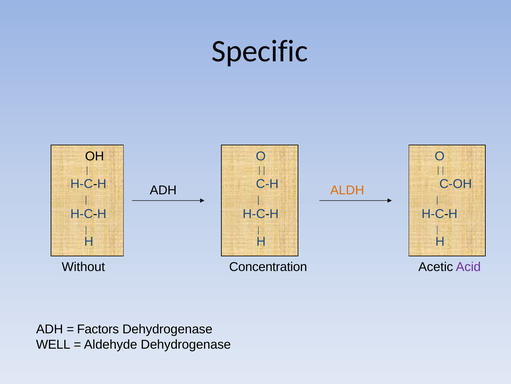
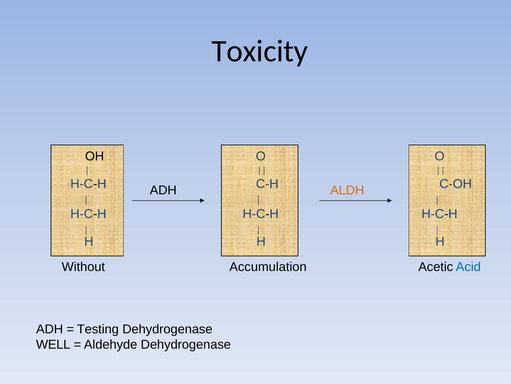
Specific: Specific -> Toxicity
Concentration: Concentration -> Accumulation
Acid colour: purple -> blue
Factors: Factors -> Testing
